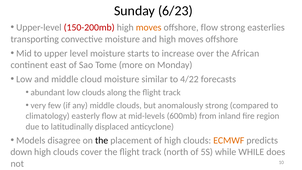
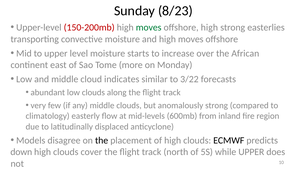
6/23: 6/23 -> 8/23
moves at (149, 27) colour: orange -> green
offshore flow: flow -> high
cloud moisture: moisture -> indicates
4/22: 4/22 -> 3/22
ECMWF colour: orange -> black
while WHILE: WHILE -> UPPER
